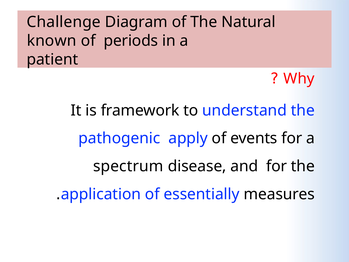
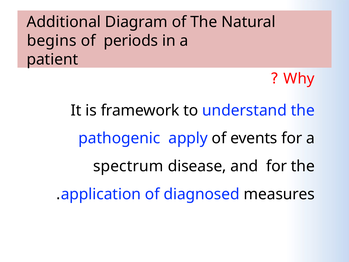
Challenge: Challenge -> Additional
known: known -> begins
essentially: essentially -> diagnosed
